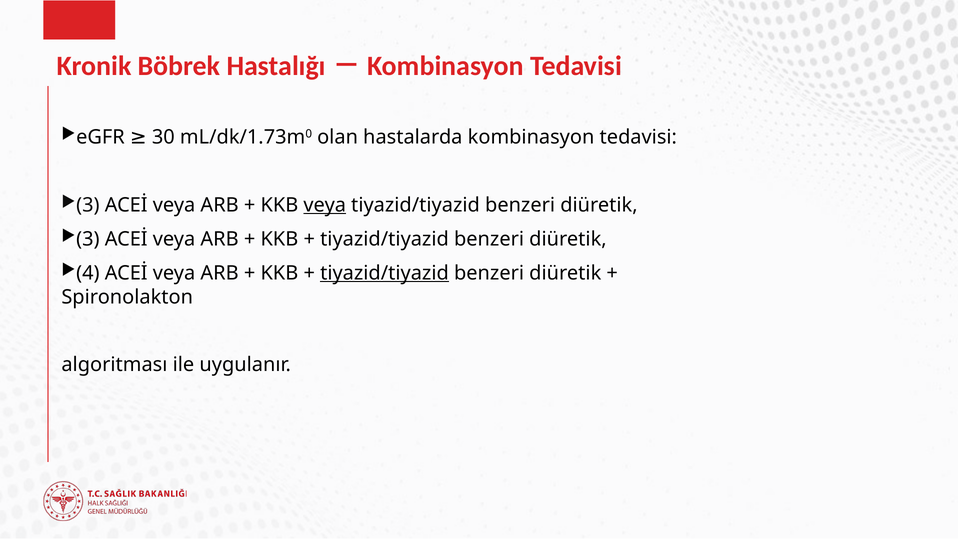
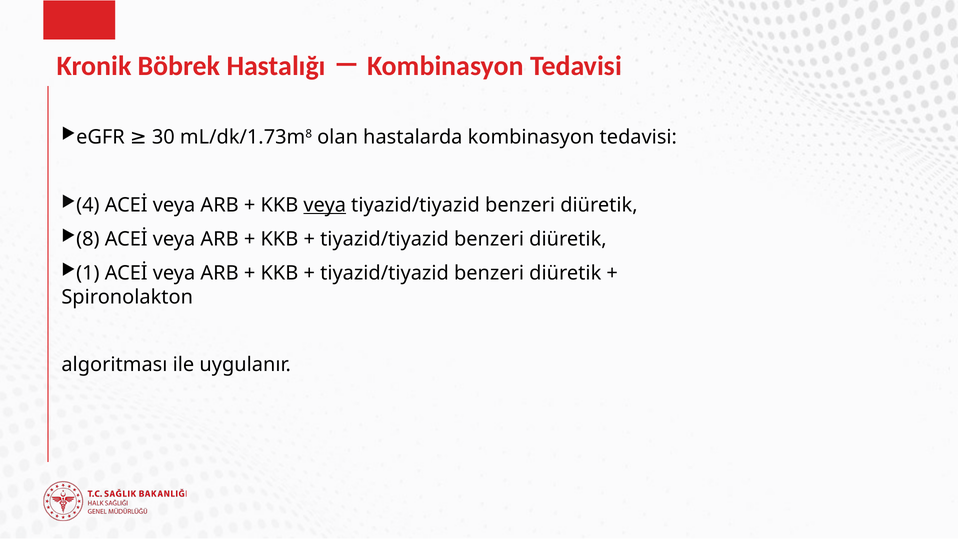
0 at (309, 134): 0 -> 8
3 at (88, 205): 3 -> 4
3 at (88, 239): 3 -> 8
4: 4 -> 1
tiyazid/tiyazid at (384, 273) underline: present -> none
